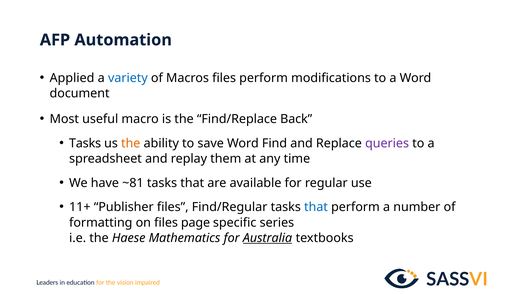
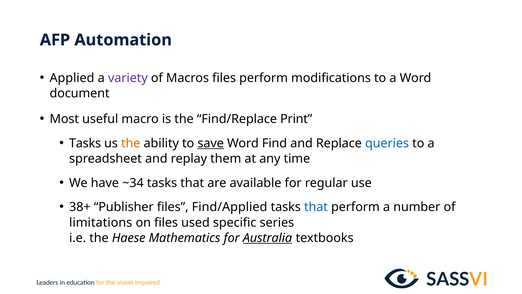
variety colour: blue -> purple
Back: Back -> Print
save underline: none -> present
queries colour: purple -> blue
~81: ~81 -> ~34
11+: 11+ -> 38+
Find/Regular: Find/Regular -> Find/Applied
formatting: formatting -> limitations
page: page -> used
